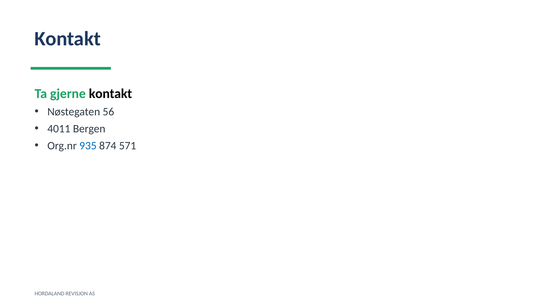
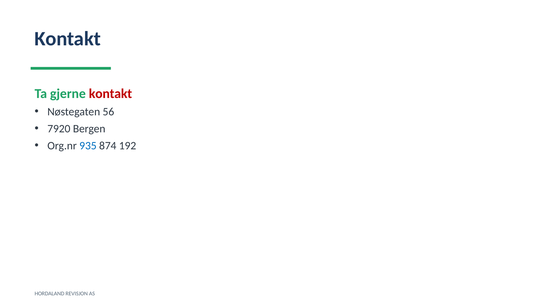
kontakt at (110, 94) colour: black -> red
4011: 4011 -> 7920
571: 571 -> 192
